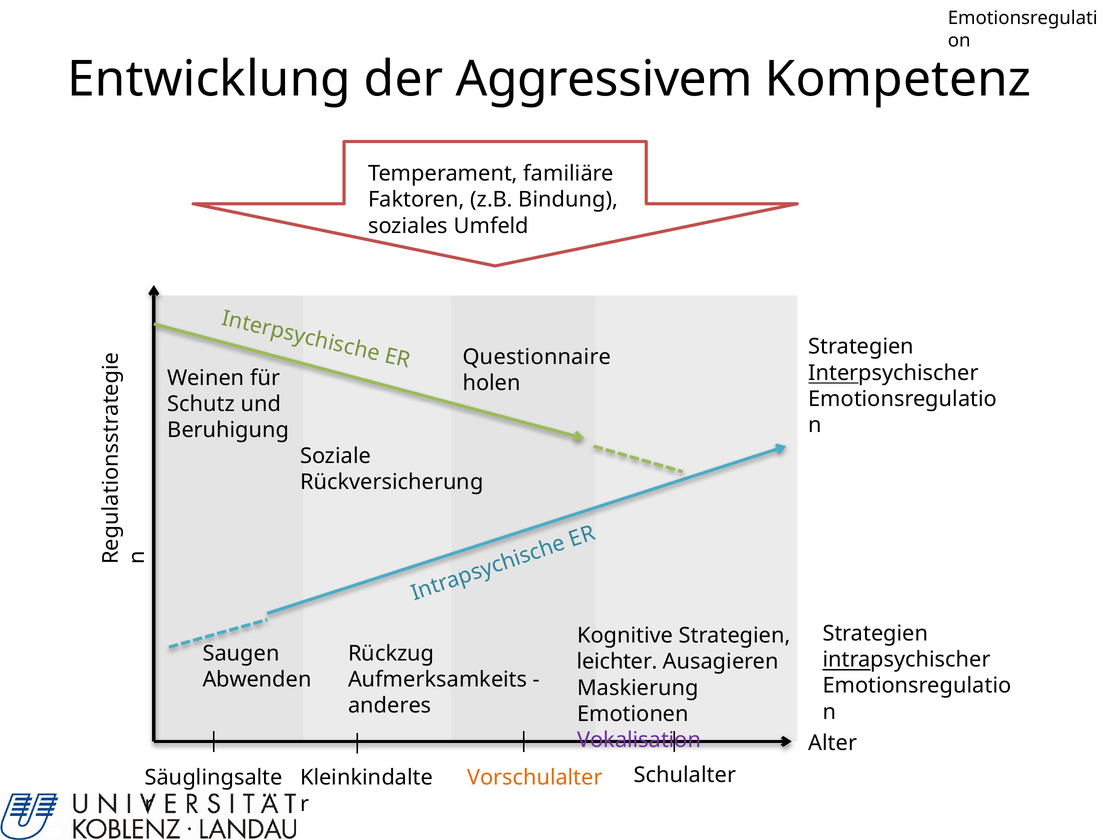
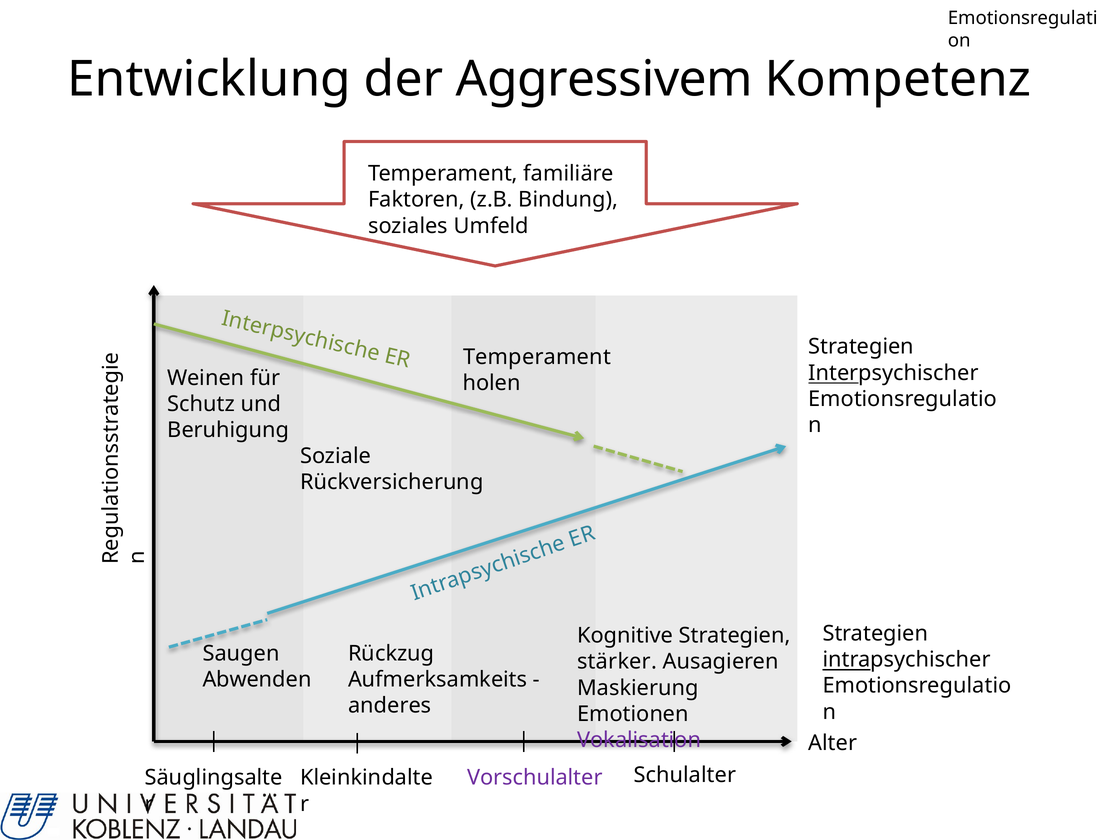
Questionnaire at (537, 357): Questionnaire -> Temperament
leichter: leichter -> stärker
Vorschulalter colour: orange -> purple
